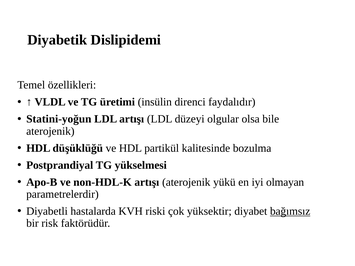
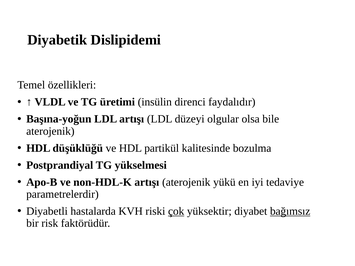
Statini-yoğun: Statini-yoğun -> Başına-yoğun
olmayan: olmayan -> tedaviye
çok underline: none -> present
